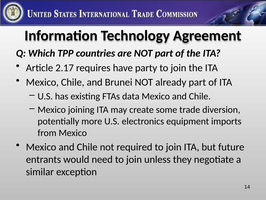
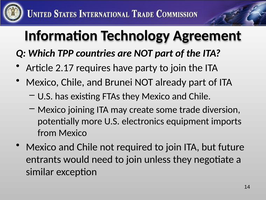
FTAs data: data -> they
